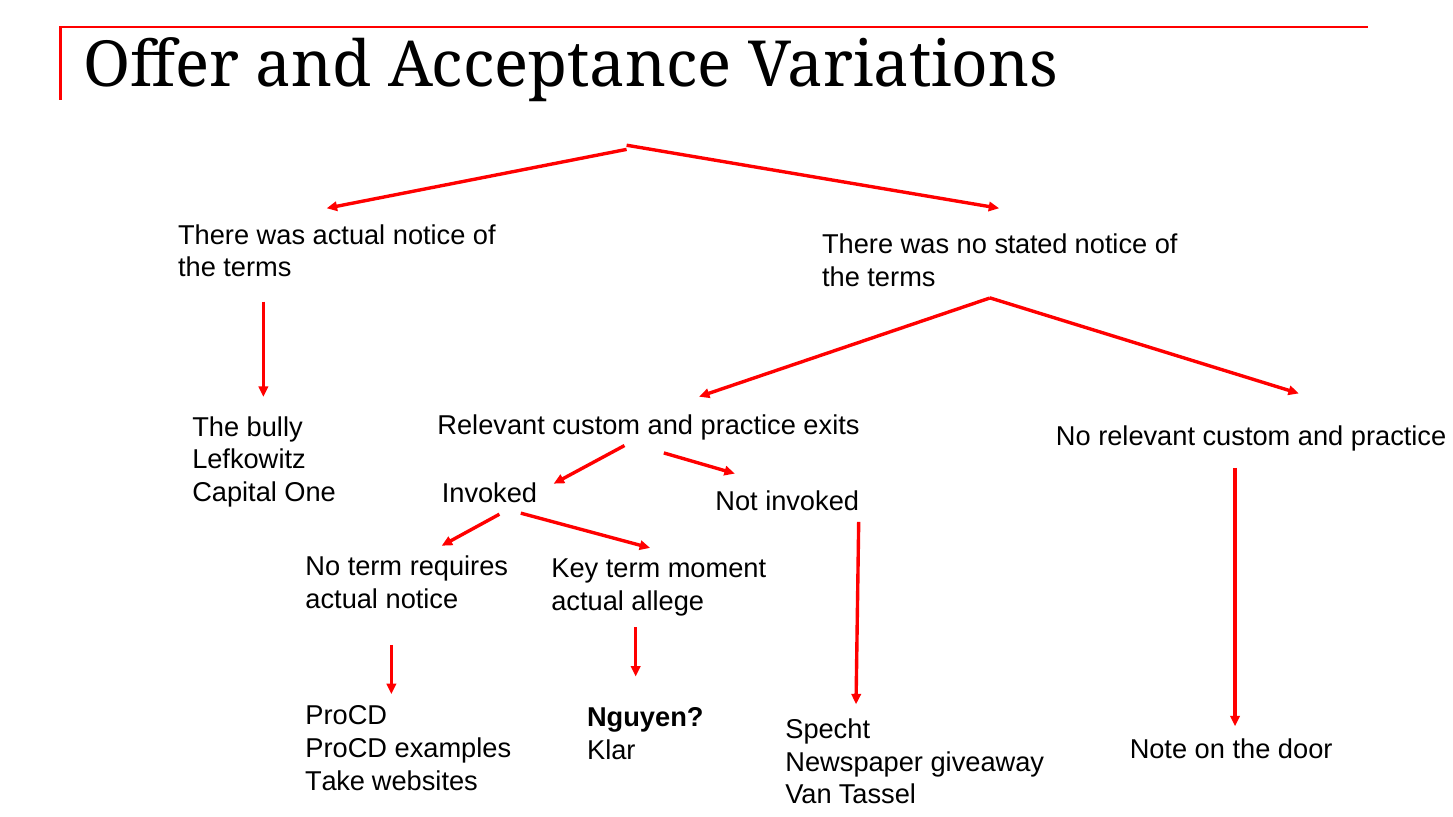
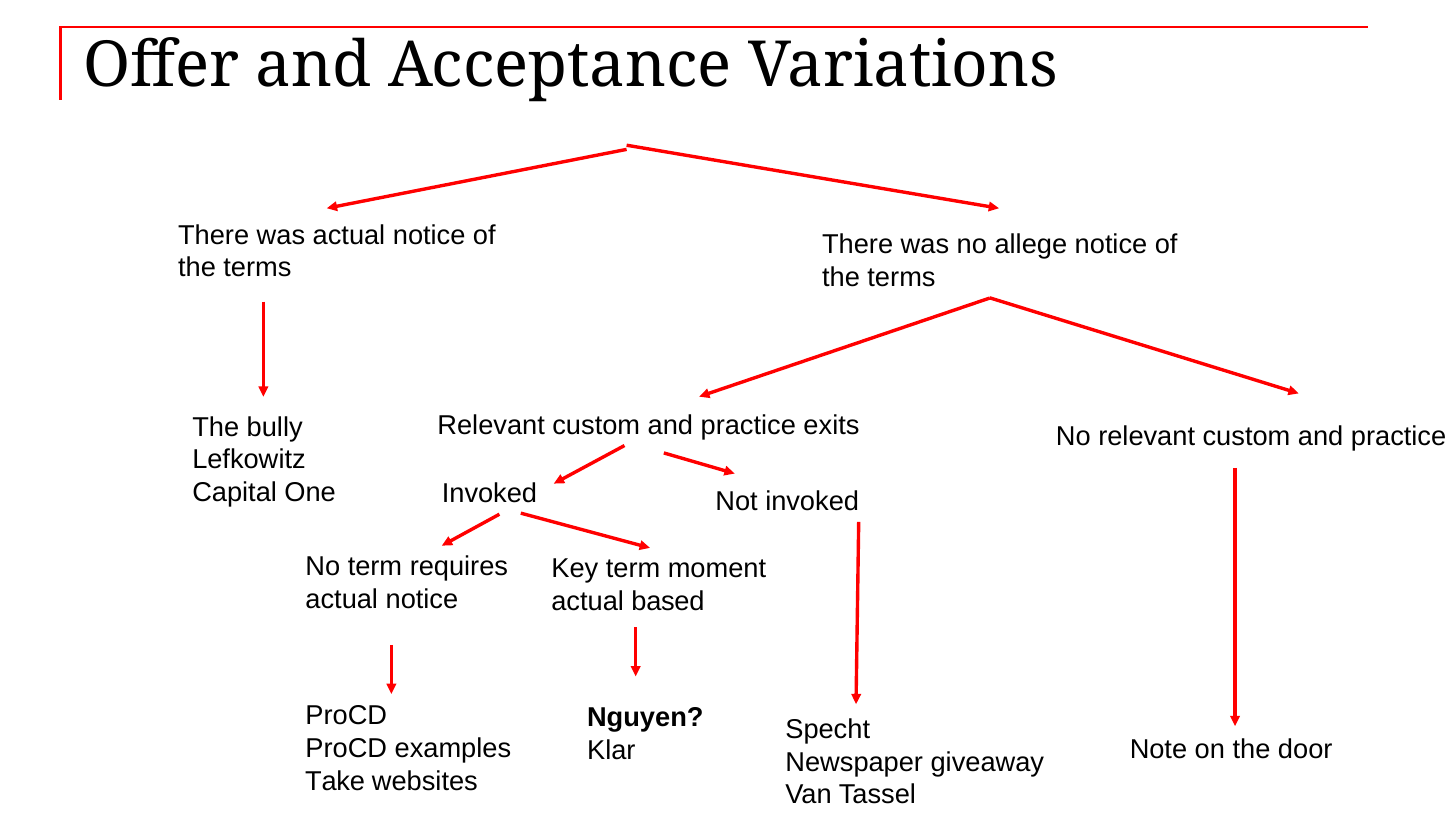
stated: stated -> allege
allege: allege -> based
